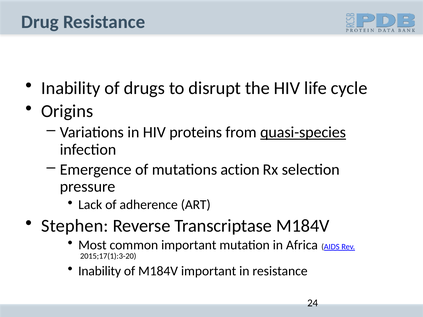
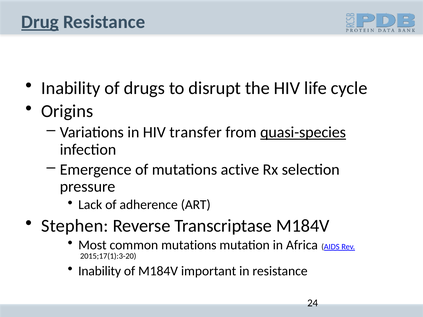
Drug underline: none -> present
proteins: proteins -> transfer
action: action -> active
common important: important -> mutations
